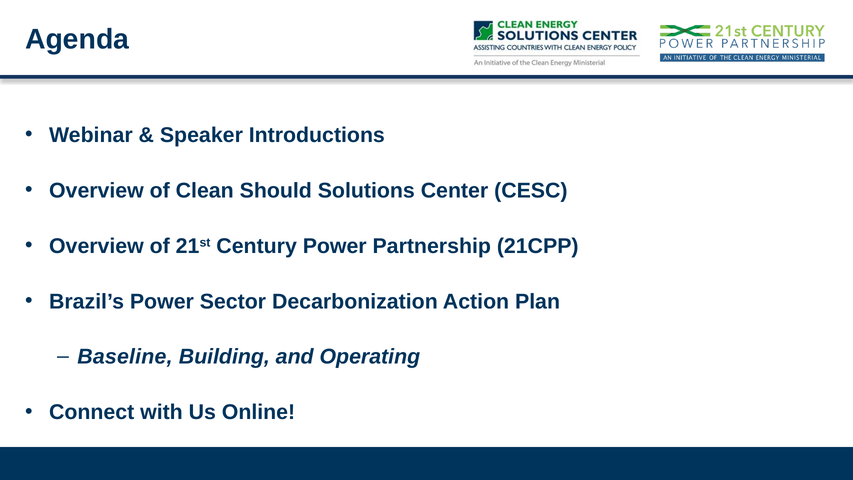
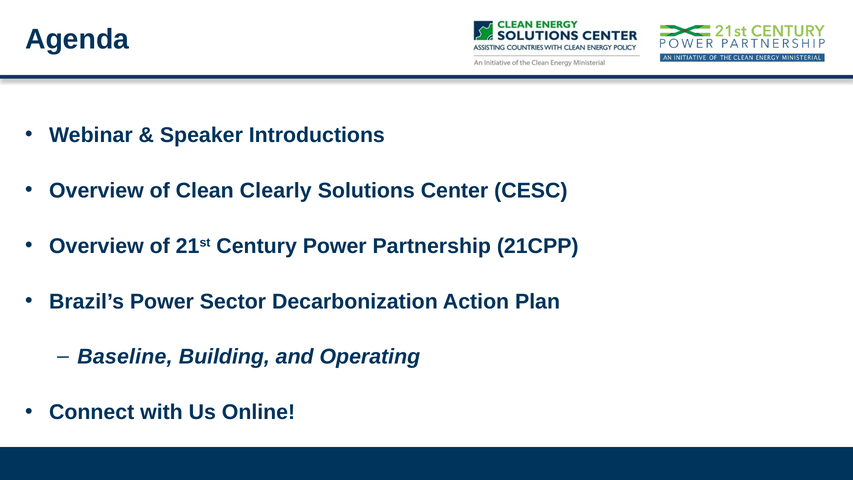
Should: Should -> Clearly
